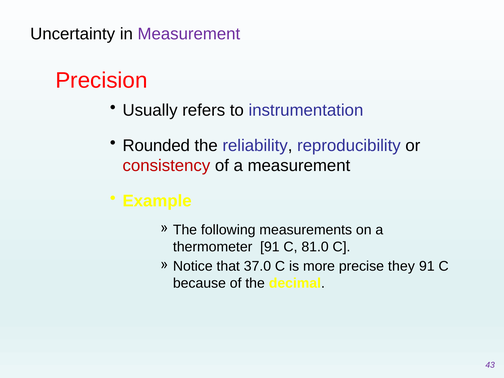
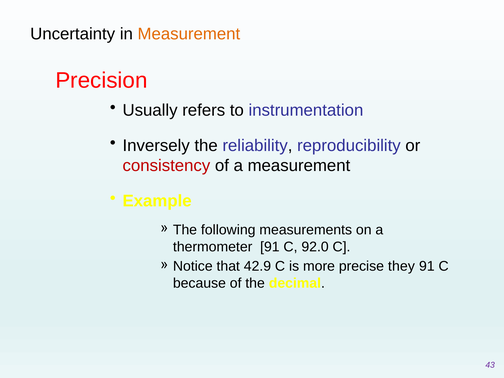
Measurement at (189, 34) colour: purple -> orange
Rounded: Rounded -> Inversely
81.0: 81.0 -> 92.0
37.0: 37.0 -> 42.9
